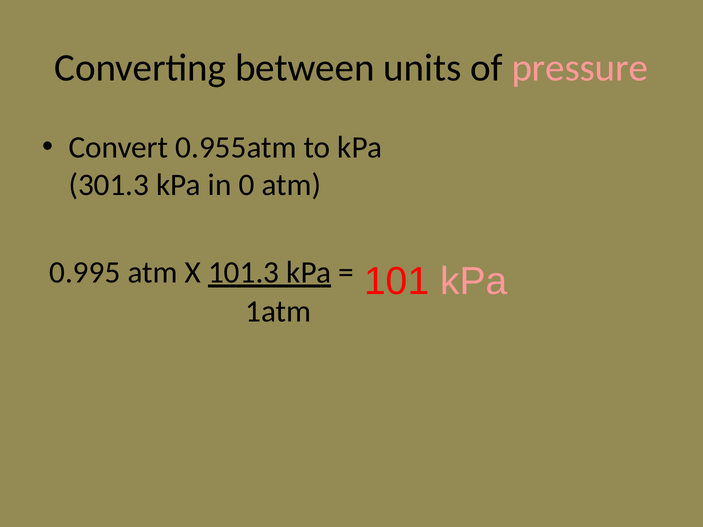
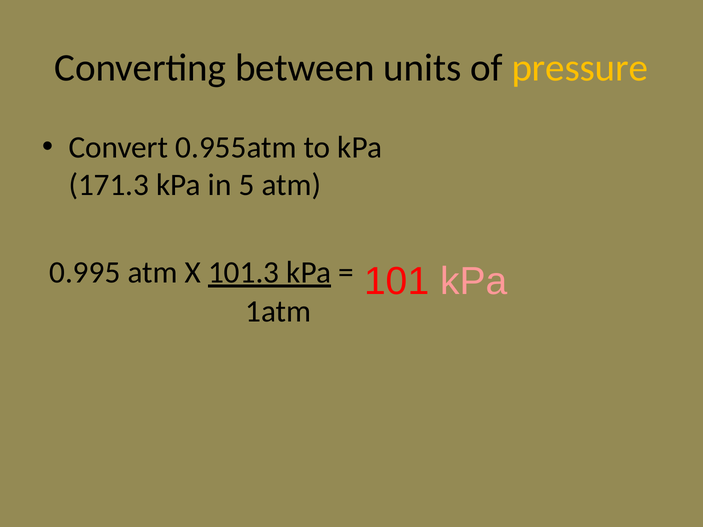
pressure colour: pink -> yellow
301.3: 301.3 -> 171.3
0: 0 -> 5
